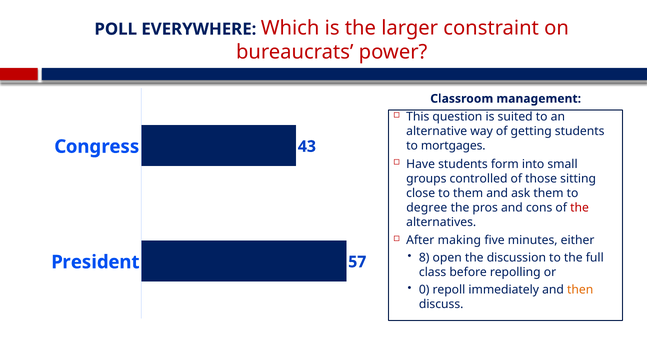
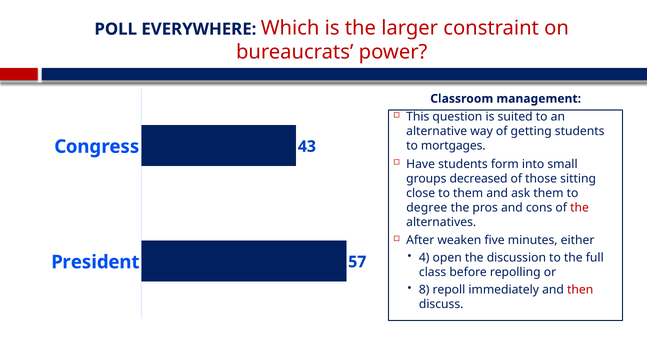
controlled: controlled -> decreased
making: making -> weaken
8: 8 -> 4
0: 0 -> 8
then colour: orange -> red
